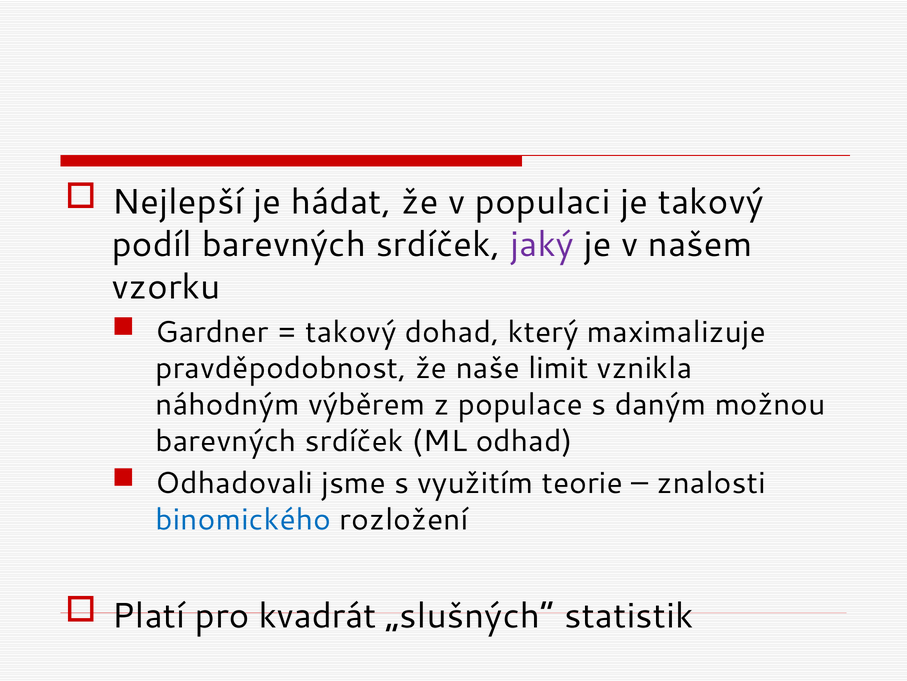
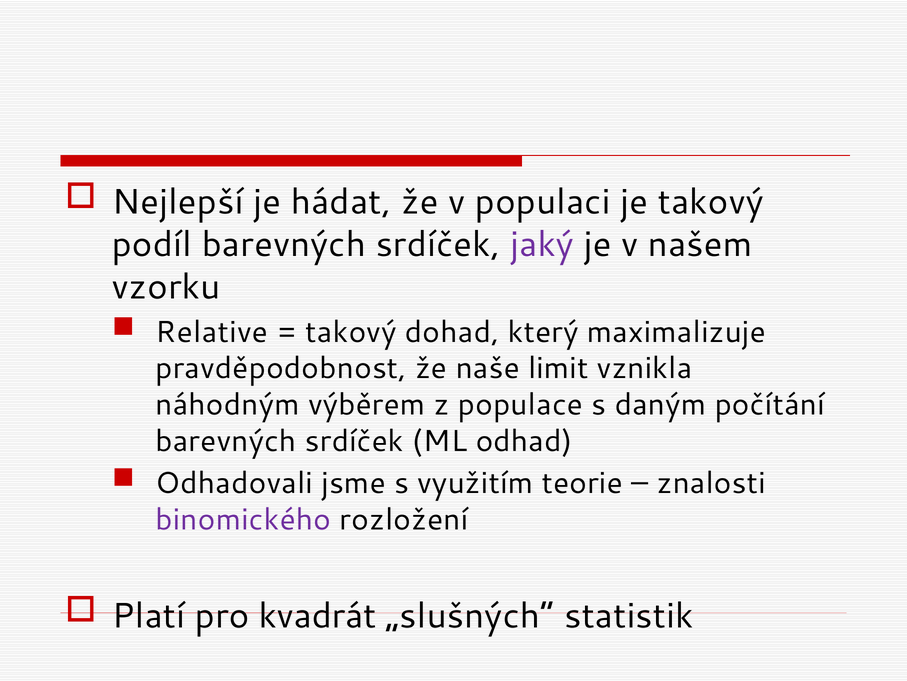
Gardner: Gardner -> Relative
možnou: možnou -> počítání
binomického colour: blue -> purple
